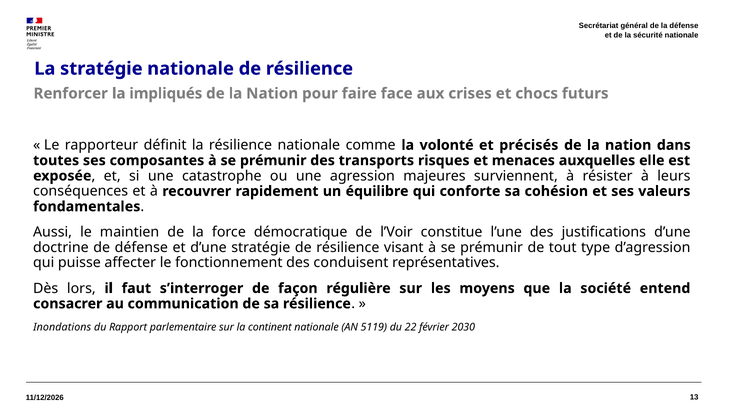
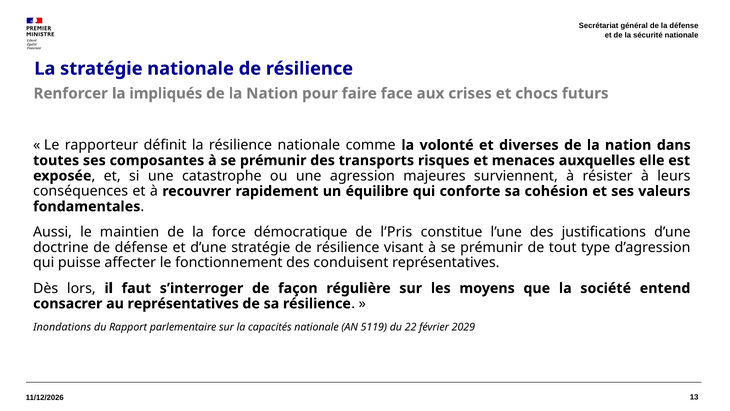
précisés: précisés -> diverses
l’Voir: l’Voir -> l’Pris
au communication: communication -> représentatives
continent: continent -> capacités
2030: 2030 -> 2029
